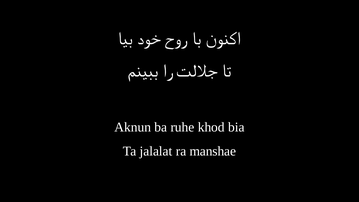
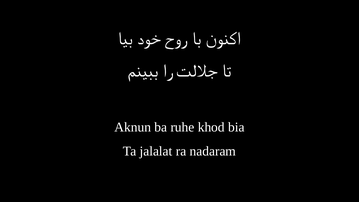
manshae: manshae -> nadaram
